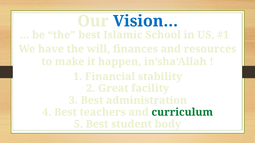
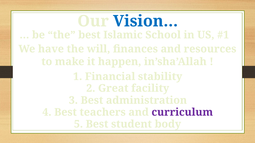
curriculum colour: green -> purple
